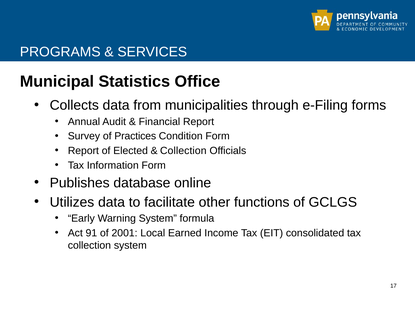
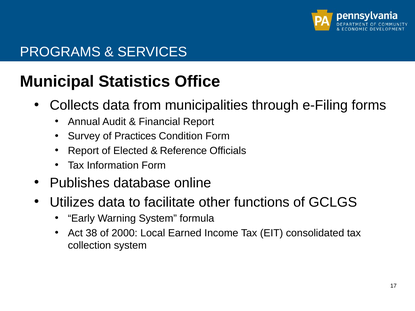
Collection at (183, 151): Collection -> Reference
91: 91 -> 38
2001: 2001 -> 2000
